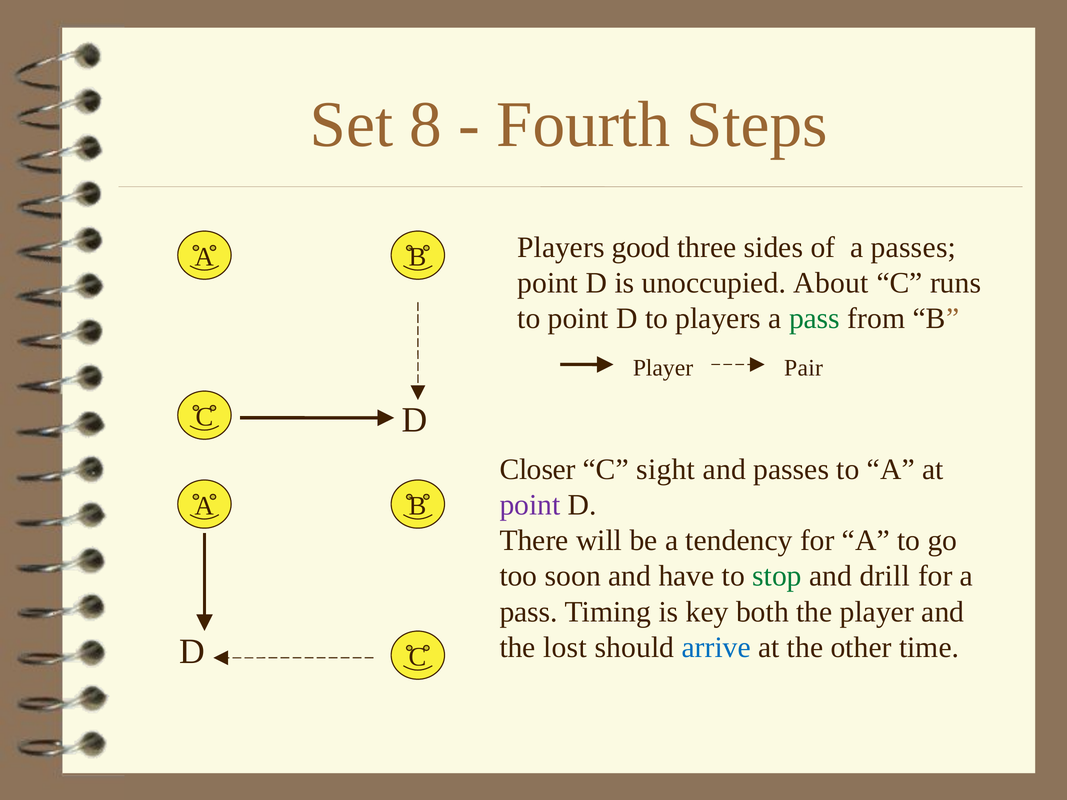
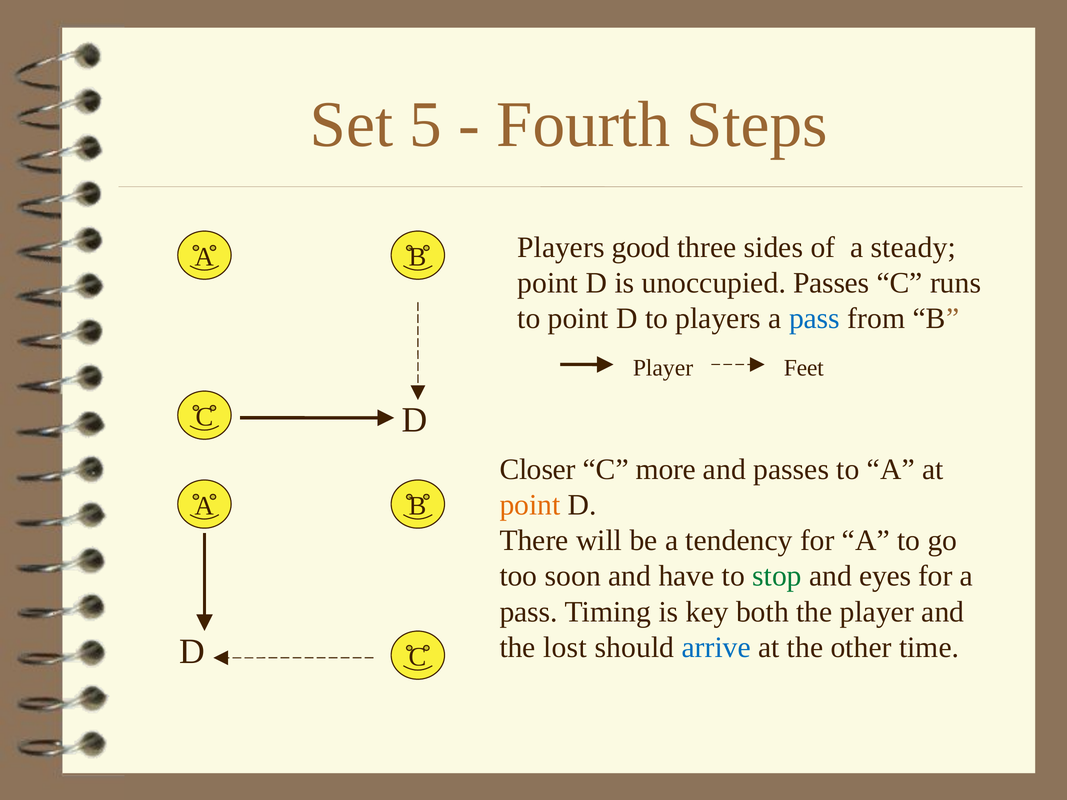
8: 8 -> 5
a passes: passes -> steady
unoccupied About: About -> Passes
pass at (815, 319) colour: green -> blue
Pair: Pair -> Feet
sight: sight -> more
point at (530, 505) colour: purple -> orange
drill: drill -> eyes
